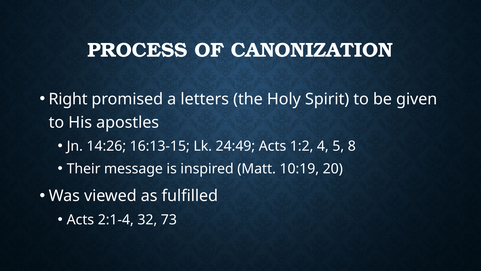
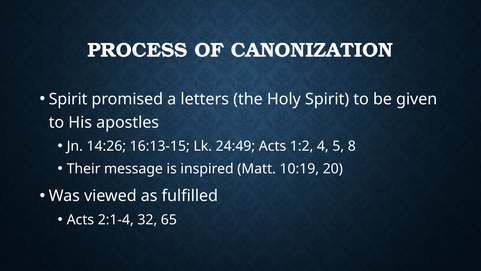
Right at (68, 99): Right -> Spirit
73: 73 -> 65
